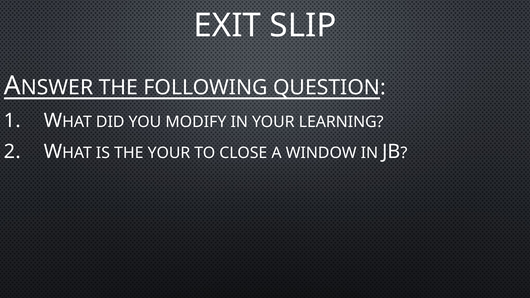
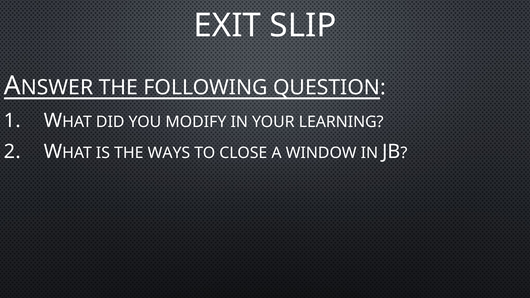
THE YOUR: YOUR -> WAYS
